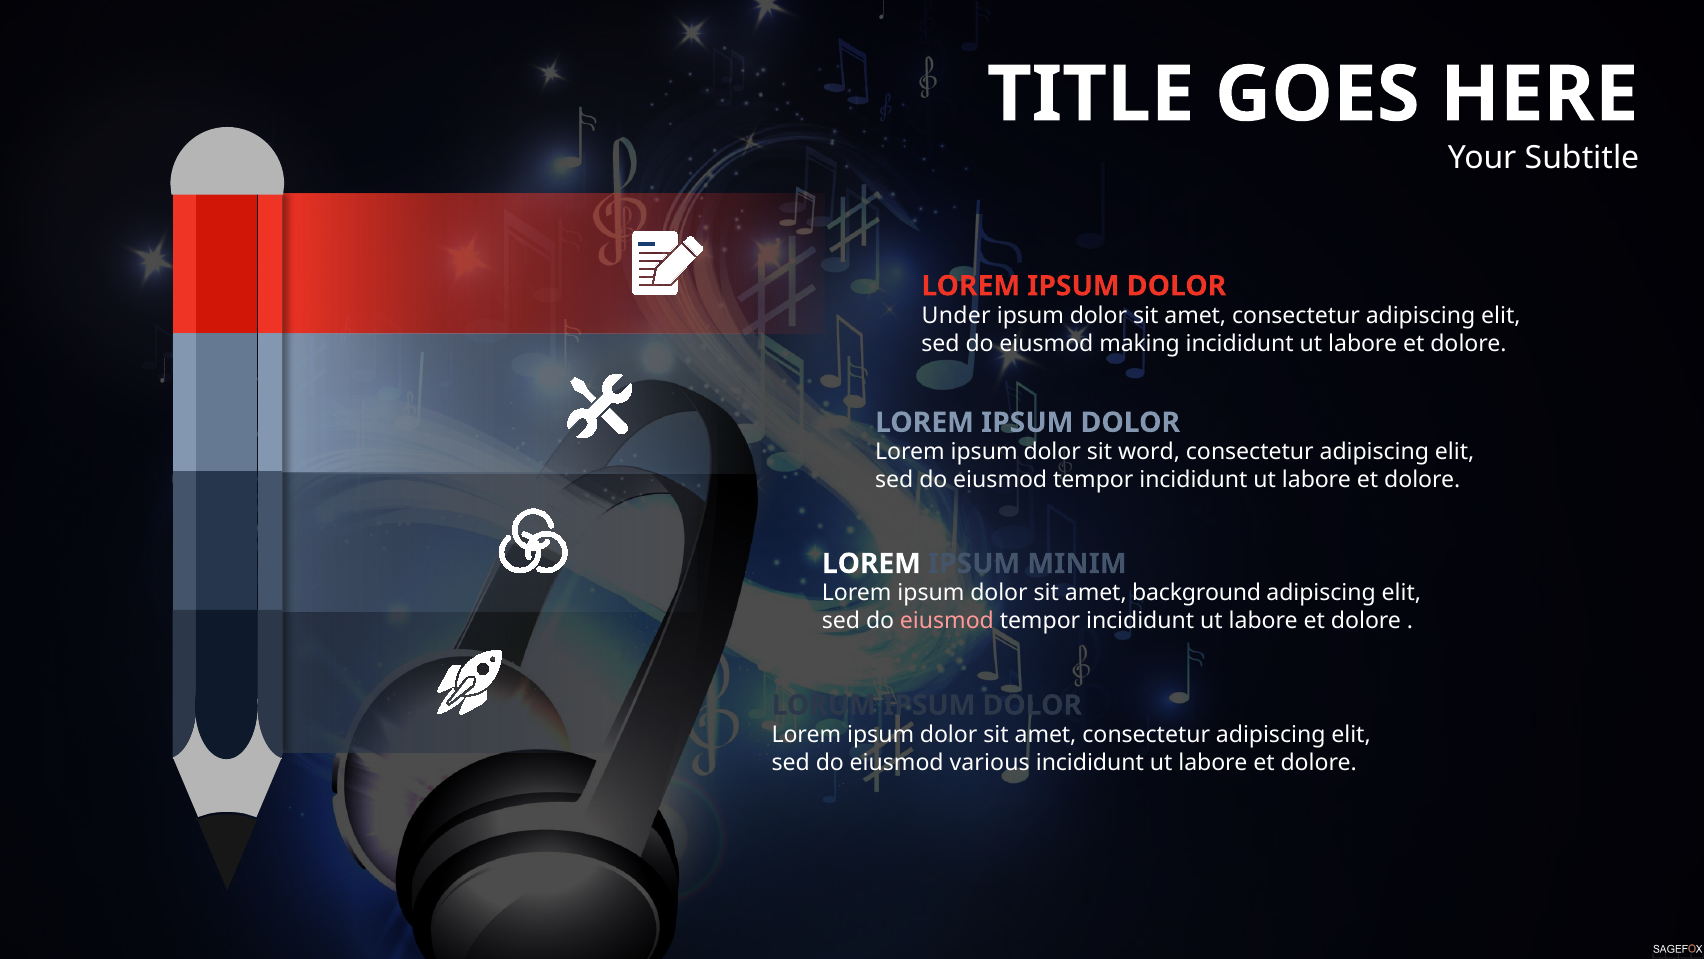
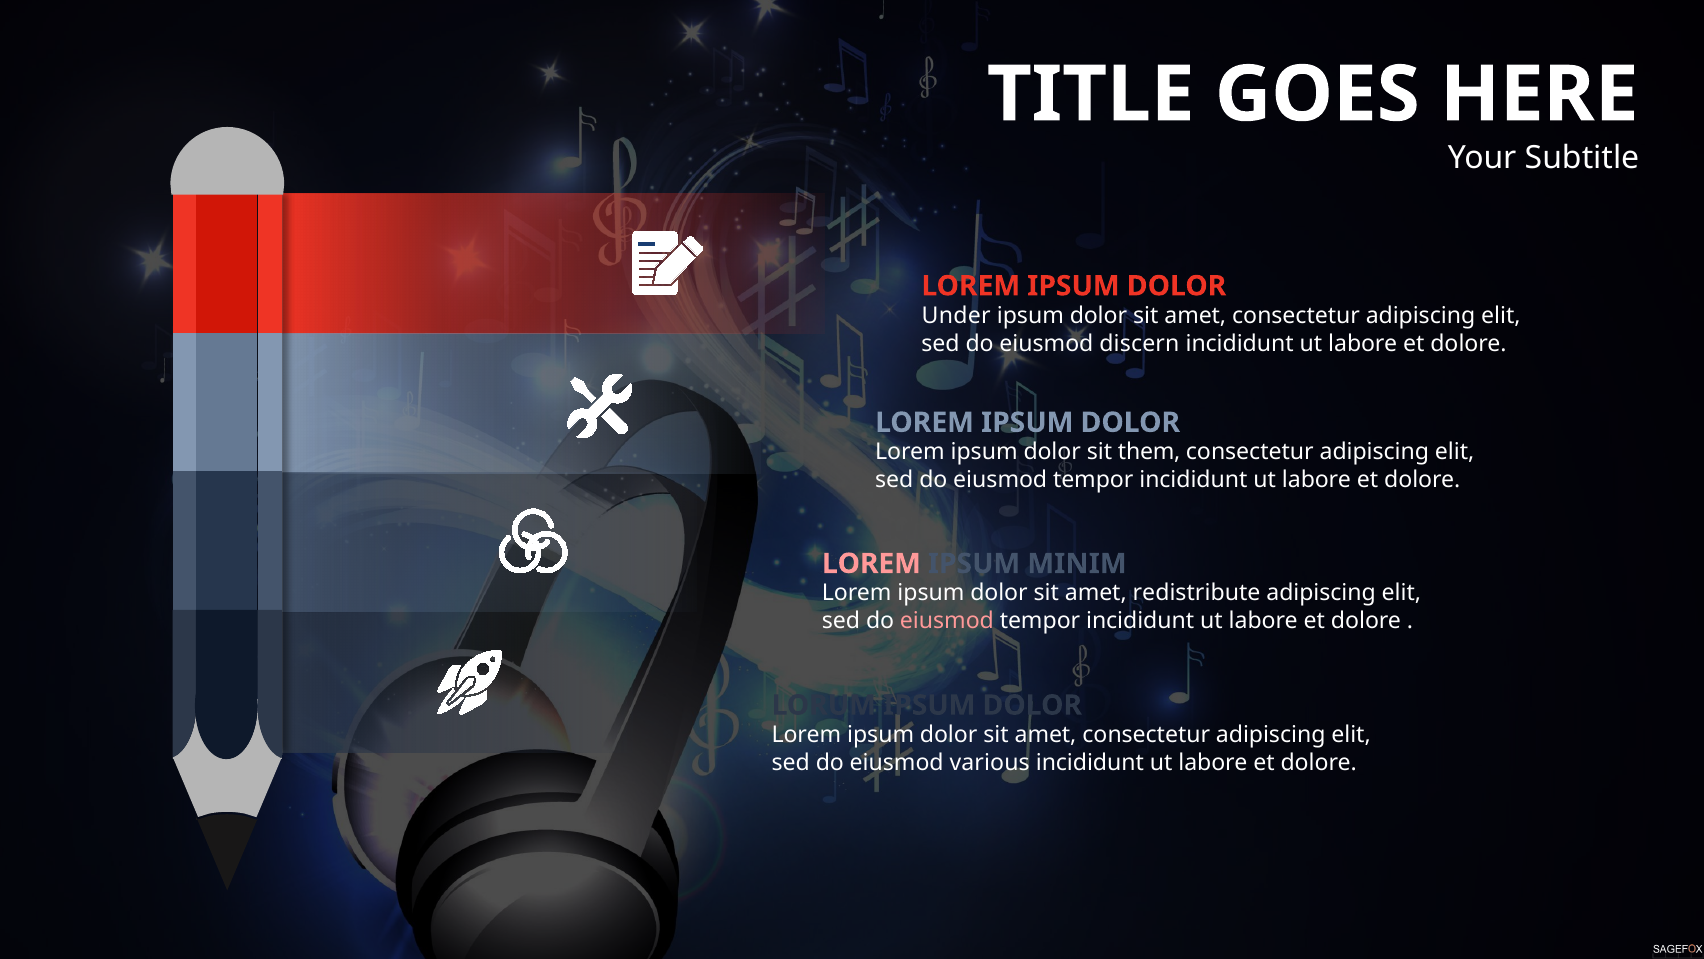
making: making -> discern
word: word -> them
LOREM at (871, 563) colour: white -> pink
background: background -> redistribute
